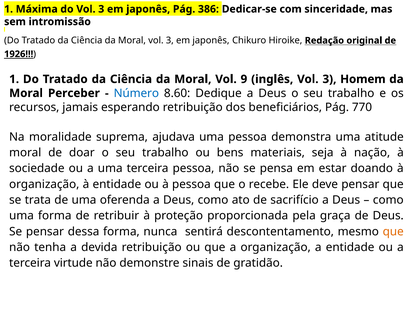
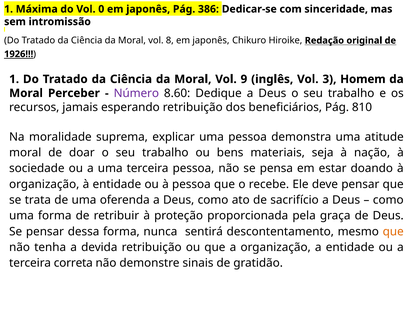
do Vol 3: 3 -> 0
Moral vol 3: 3 -> 8
Número colour: blue -> purple
770: 770 -> 810
ajudava: ajudava -> explicar
virtude: virtude -> correta
